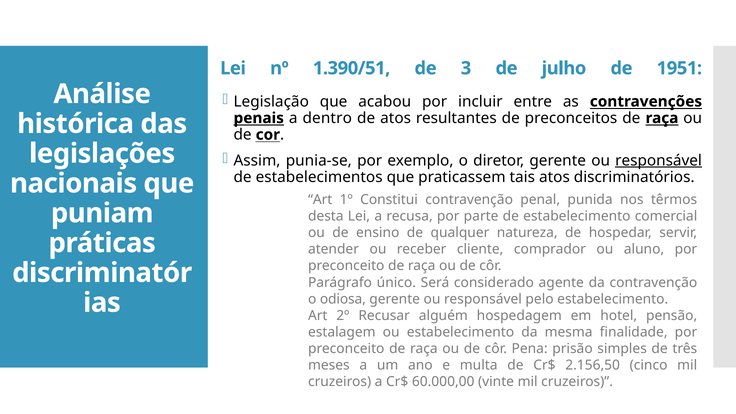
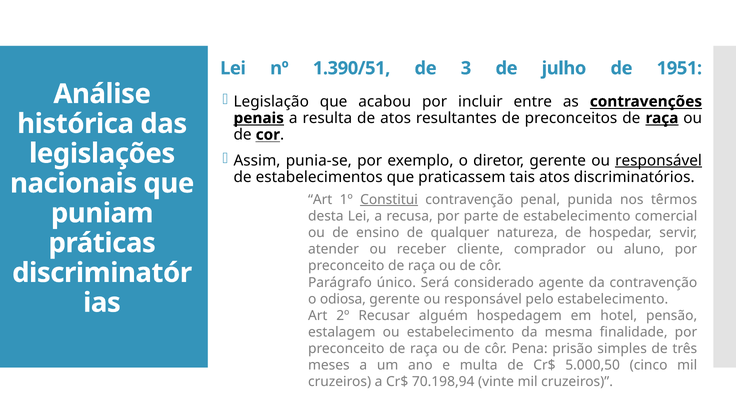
dentro: dentro -> resulta
Constitui underline: none -> present
2.156,50: 2.156,50 -> 5.000,50
60.000,00: 60.000,00 -> 70.198,94
